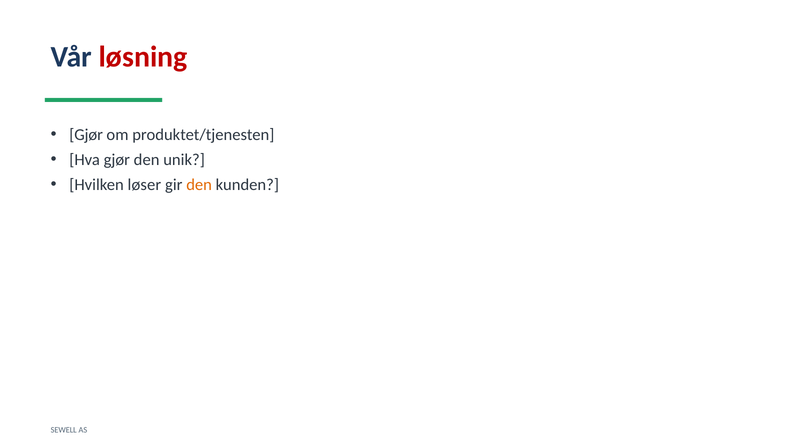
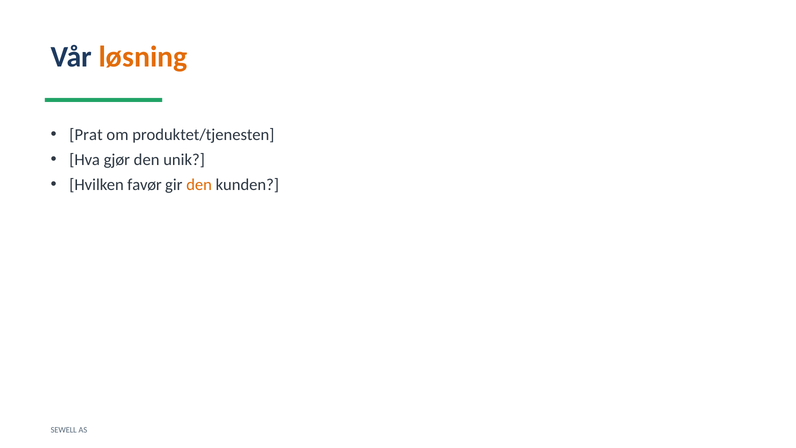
løsning colour: red -> orange
Gjør at (86, 135): Gjør -> Prat
løser: løser -> favør
